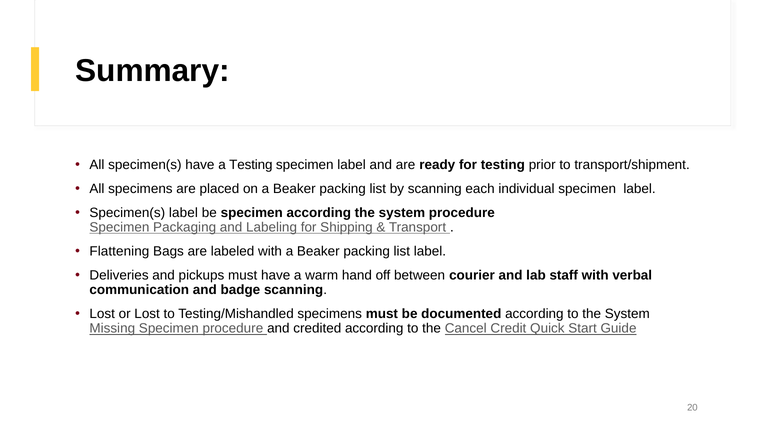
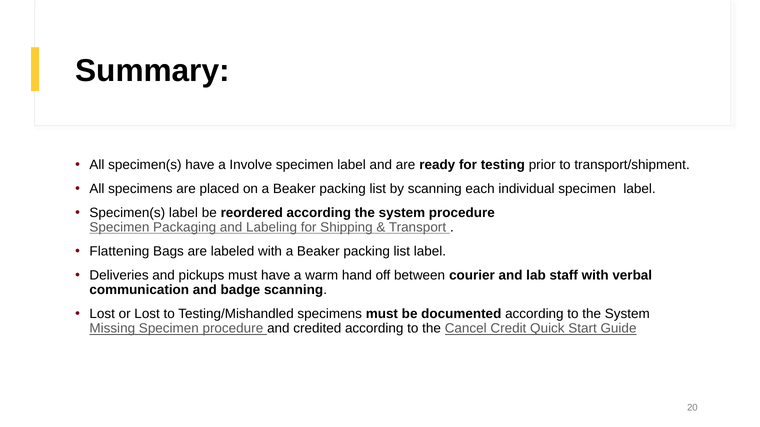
a Testing: Testing -> Involve
be specimen: specimen -> reordered
